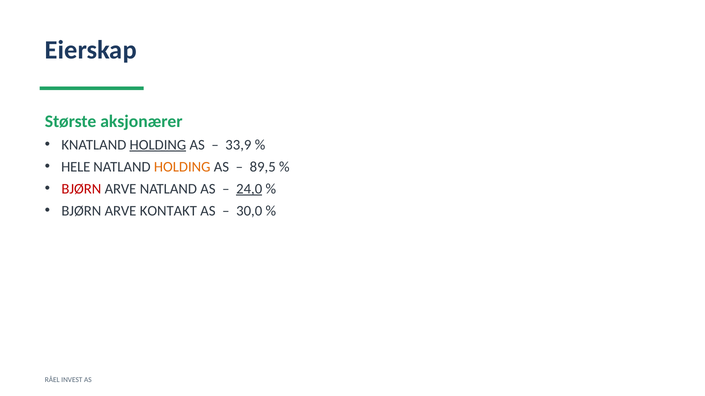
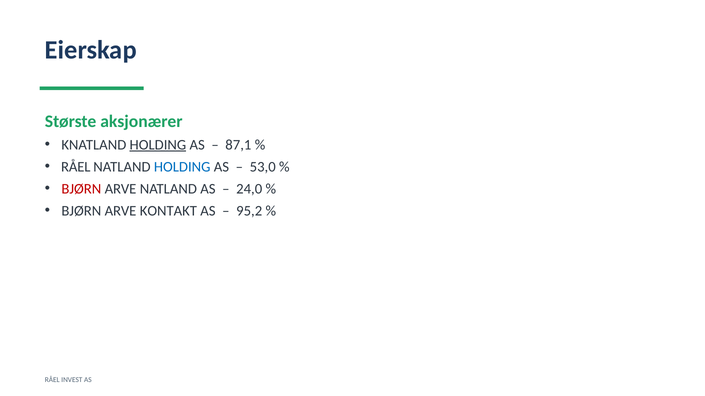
33,9: 33,9 -> 87,1
HELE at (76, 167): HELE -> RÅEL
HOLDING at (182, 167) colour: orange -> blue
89,5: 89,5 -> 53,0
24,0 underline: present -> none
30,0: 30,0 -> 95,2
